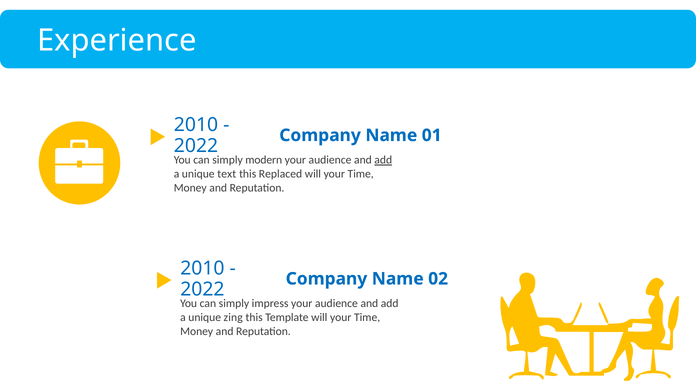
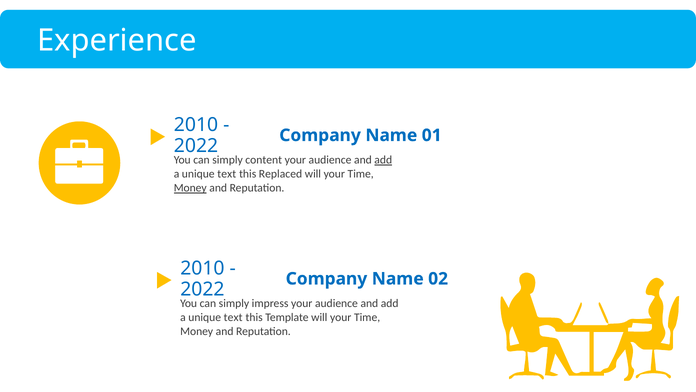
modern: modern -> content
Money at (190, 188) underline: none -> present
zing at (233, 317): zing -> text
